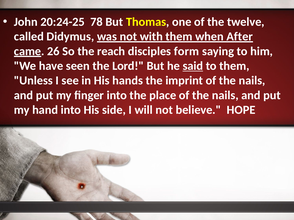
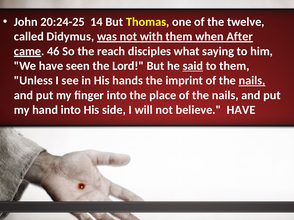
78: 78 -> 14
26: 26 -> 46
form: form -> what
nails at (252, 81) underline: none -> present
believe HOPE: HOPE -> HAVE
